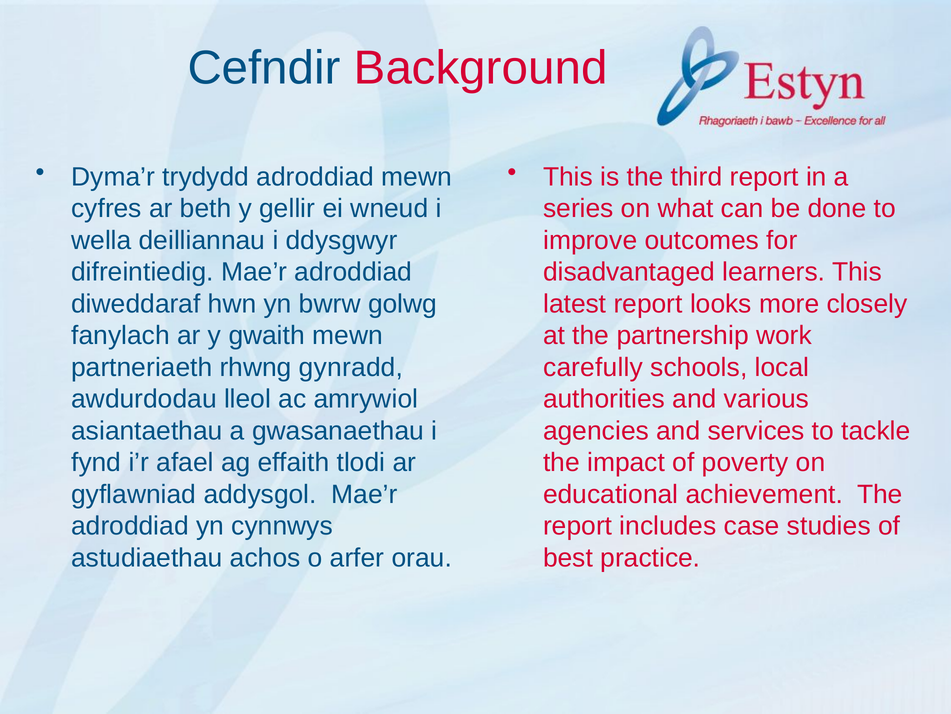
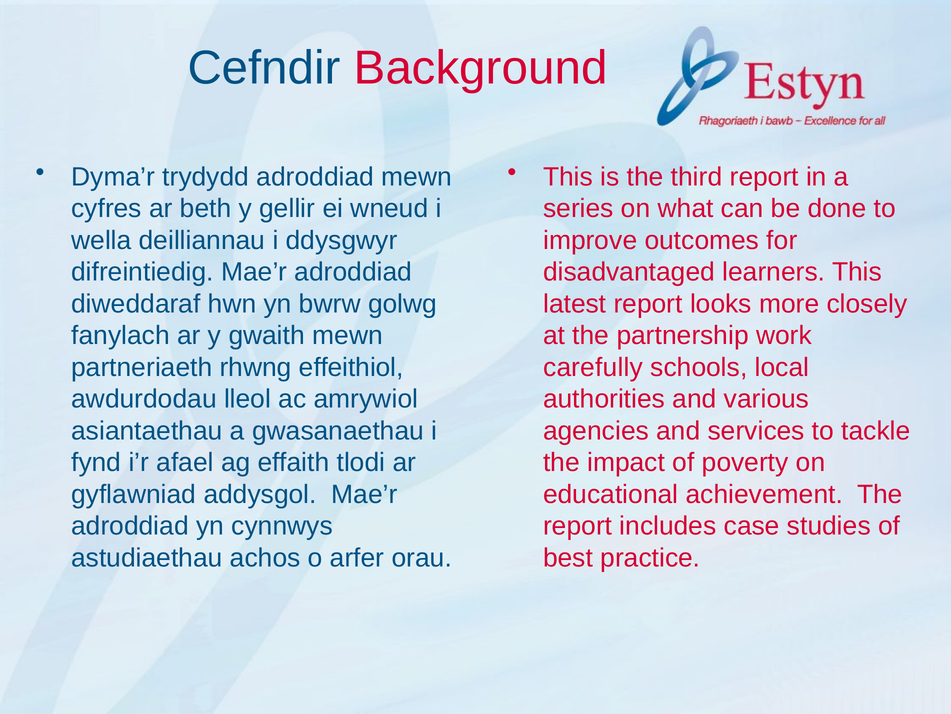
gynradd: gynradd -> effeithiol
